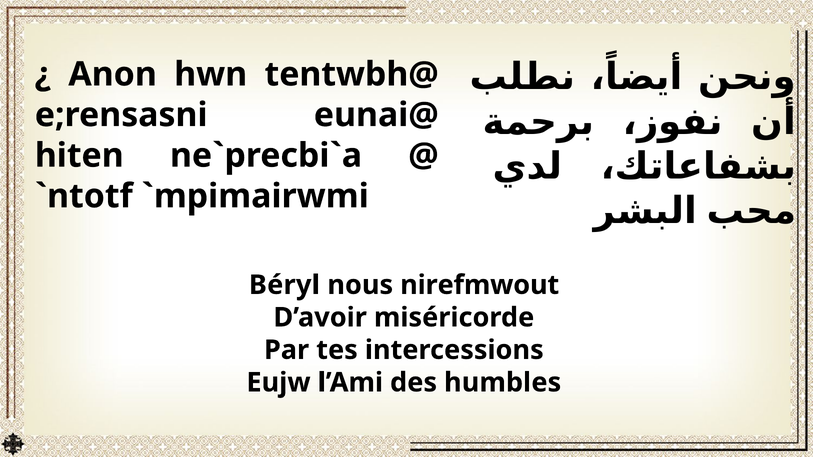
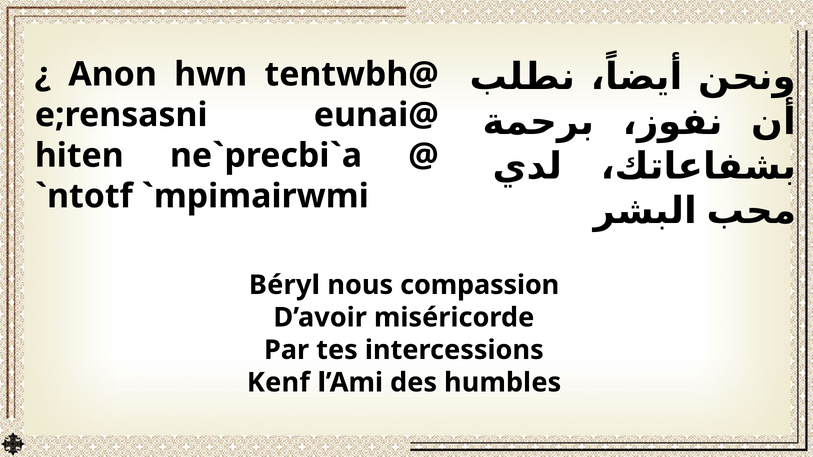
nirefmwout: nirefmwout -> compassion
Eujw: Eujw -> Kenf
